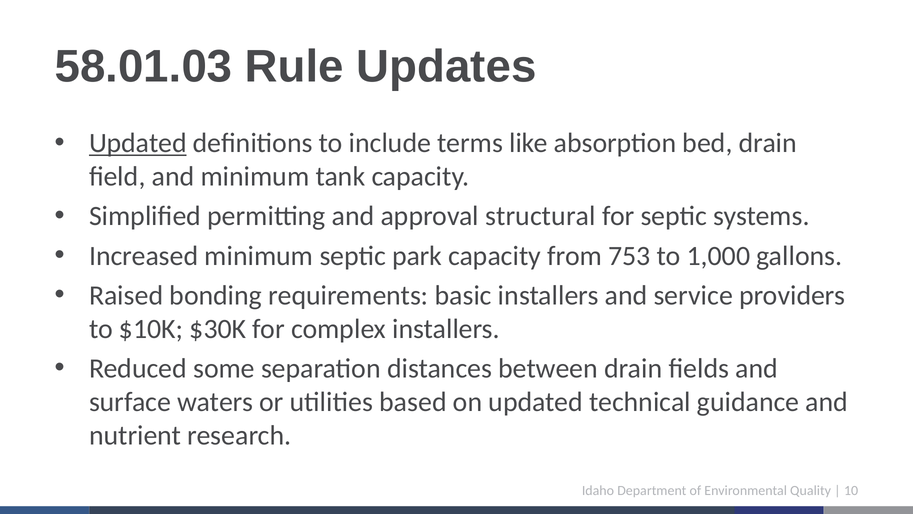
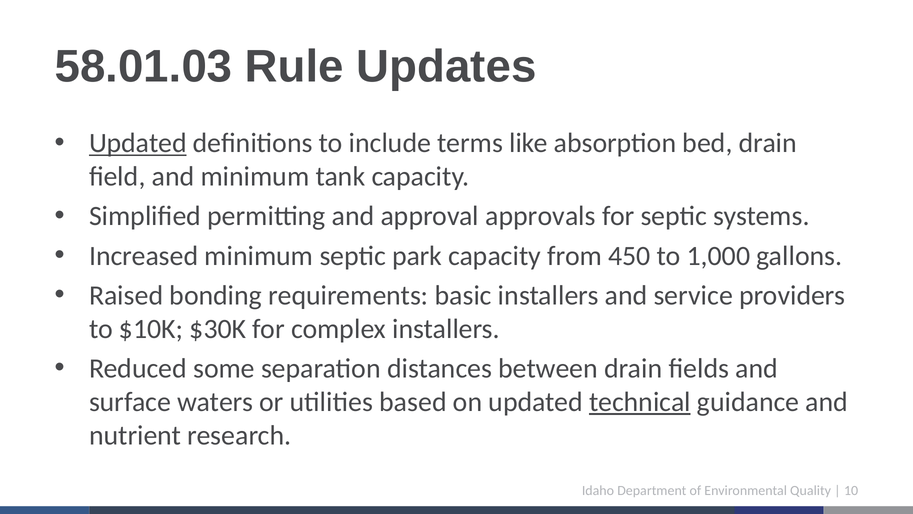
structural: structural -> approvals
753: 753 -> 450
technical underline: none -> present
